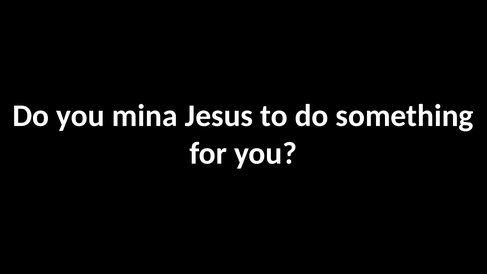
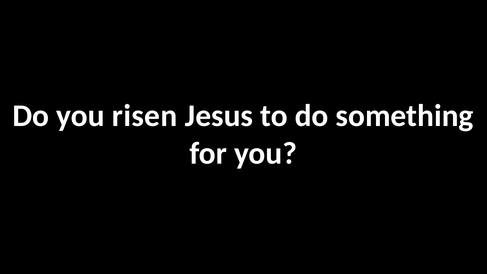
mina: mina -> risen
